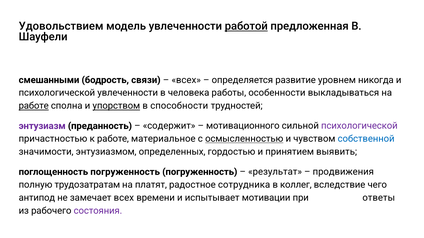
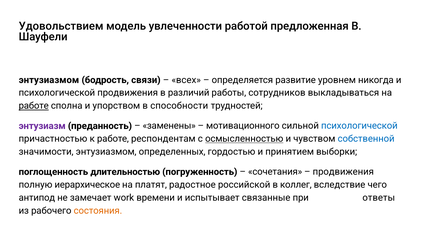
работой underline: present -> none
смешанными at (49, 80): смешанными -> энтузиазмом
психологической увлеченности: увлеченности -> продвижения
человека: человека -> различий
особенности: особенности -> сотрудников
упорством underline: present -> none
содержит: содержит -> заменены
психологической at (359, 126) colour: purple -> blue
материальное: материальное -> респондентам
выявить: выявить -> выборки
поглощенность погруженность: погруженность -> длительностью
результат: результат -> сочетания
трудозатратам: трудозатратам -> иерархическое
сотрудника: сотрудника -> российской
замечает всех: всех -> work
мотивации: мотивации -> связанные
состояния colour: purple -> orange
